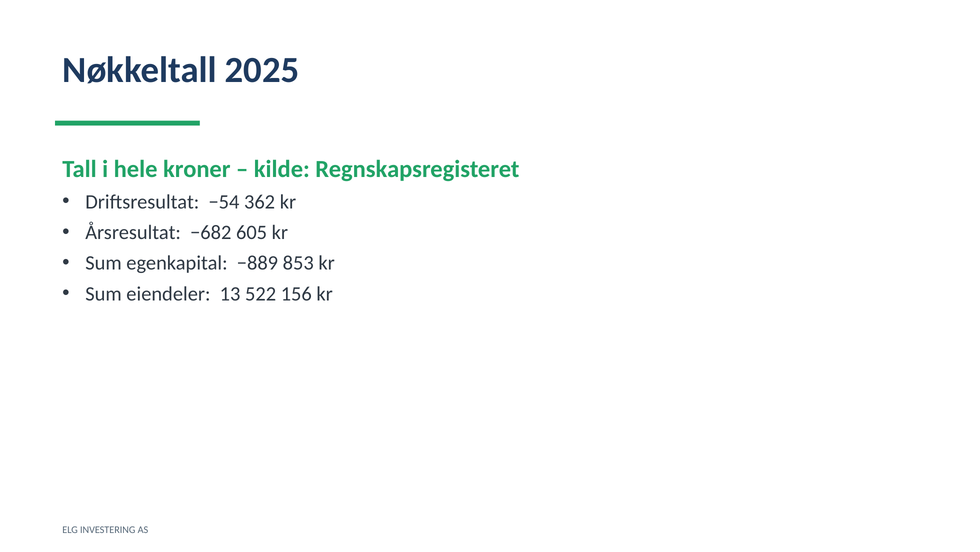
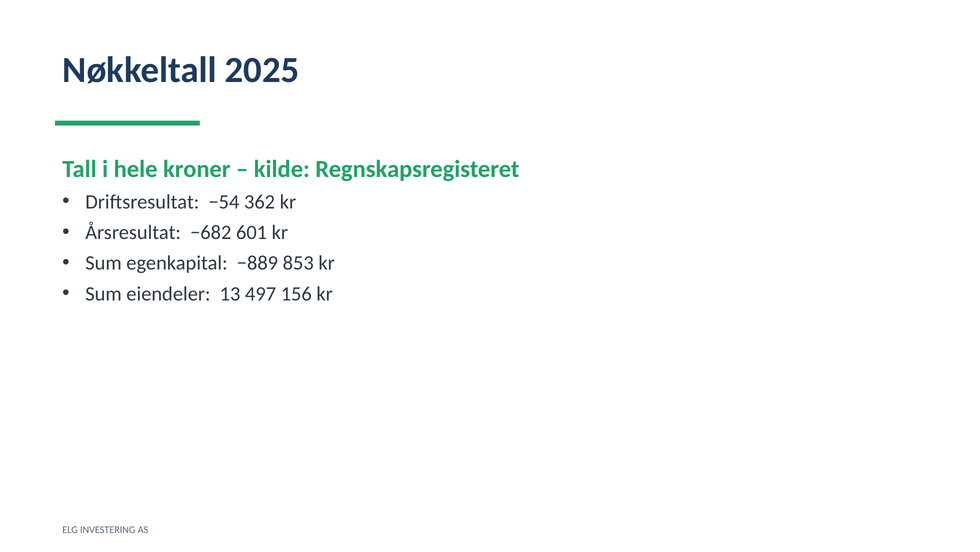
605: 605 -> 601
522: 522 -> 497
